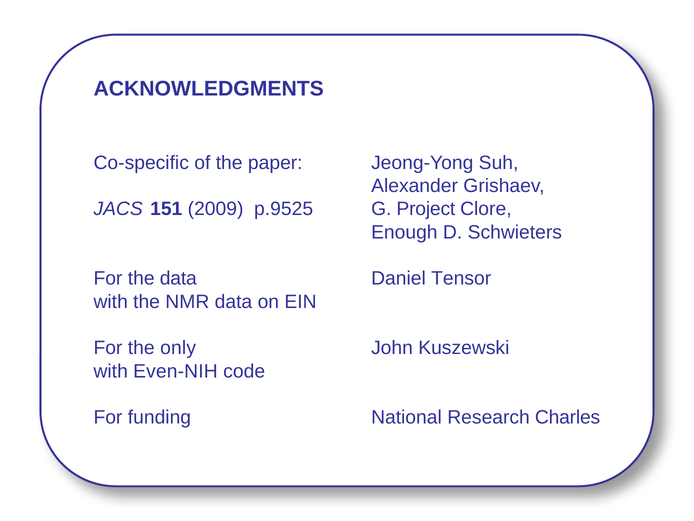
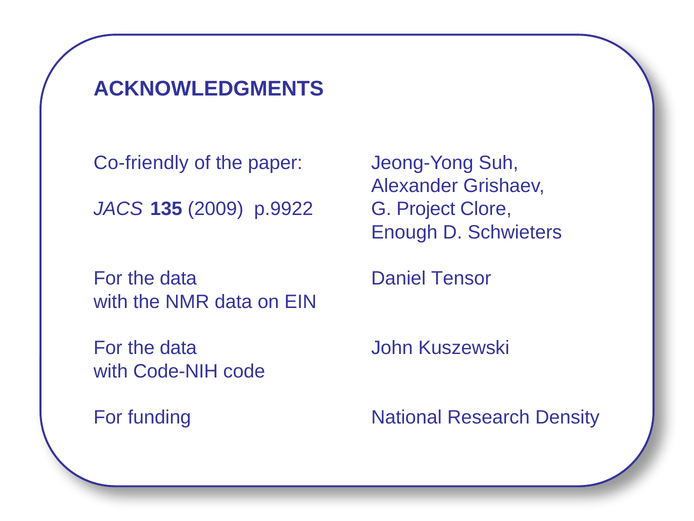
Co-specific: Co-specific -> Co-friendly
151: 151 -> 135
p.9525: p.9525 -> p.9922
only at (178, 348): only -> data
Even-NIH: Even-NIH -> Code-NIH
Charles: Charles -> Density
